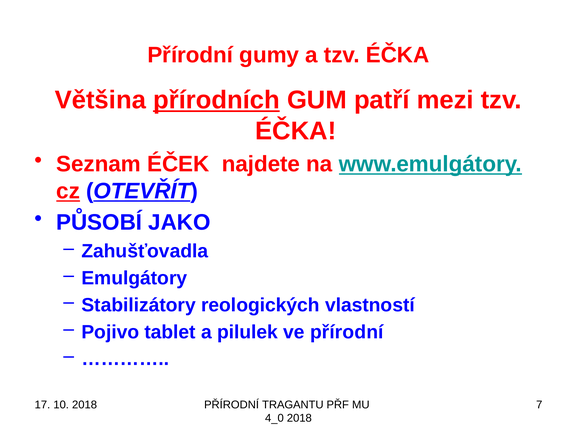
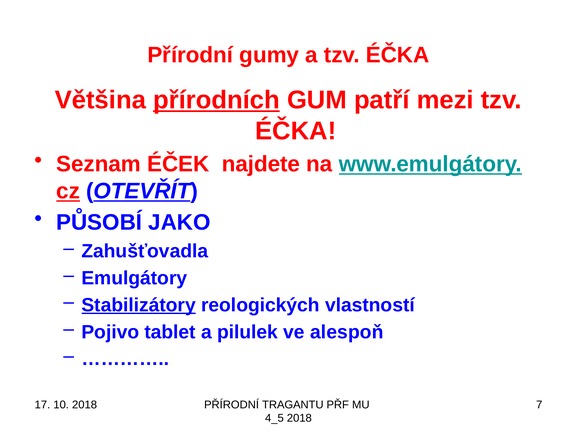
Stabilizátory underline: none -> present
ve přírodní: přírodní -> alespoň
4_0: 4_0 -> 4_5
